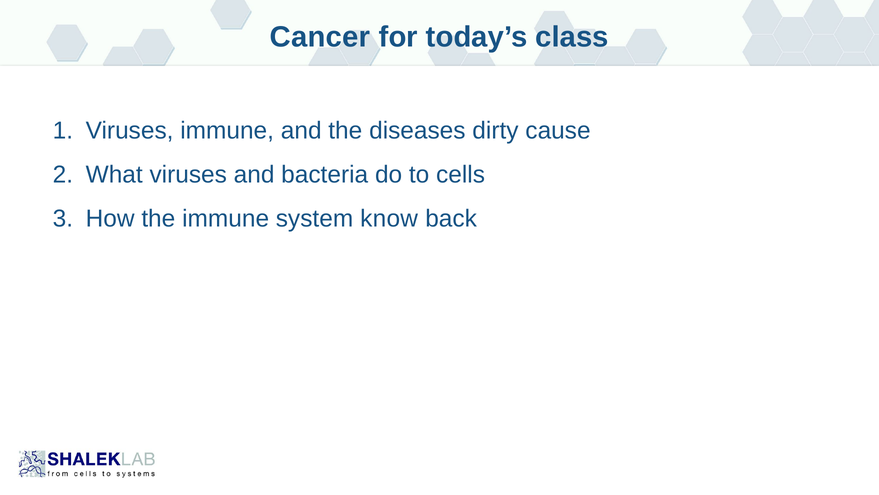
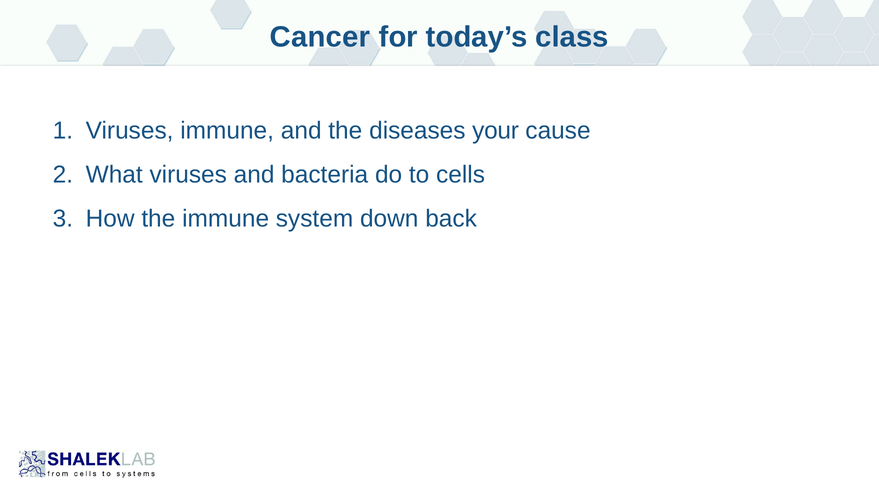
dirty: dirty -> your
know: know -> down
